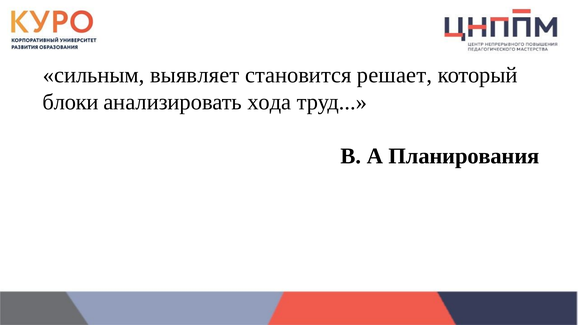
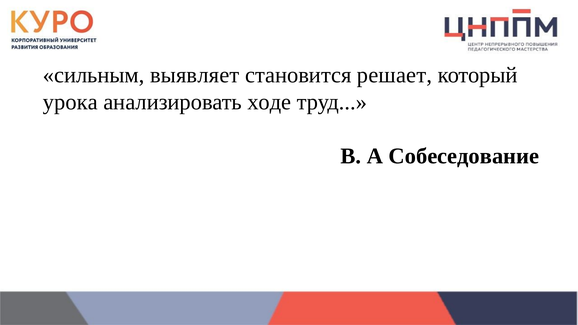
блоки: блоки -> урока
хода: хода -> ходе
Планирования: Планирования -> Собеседование
